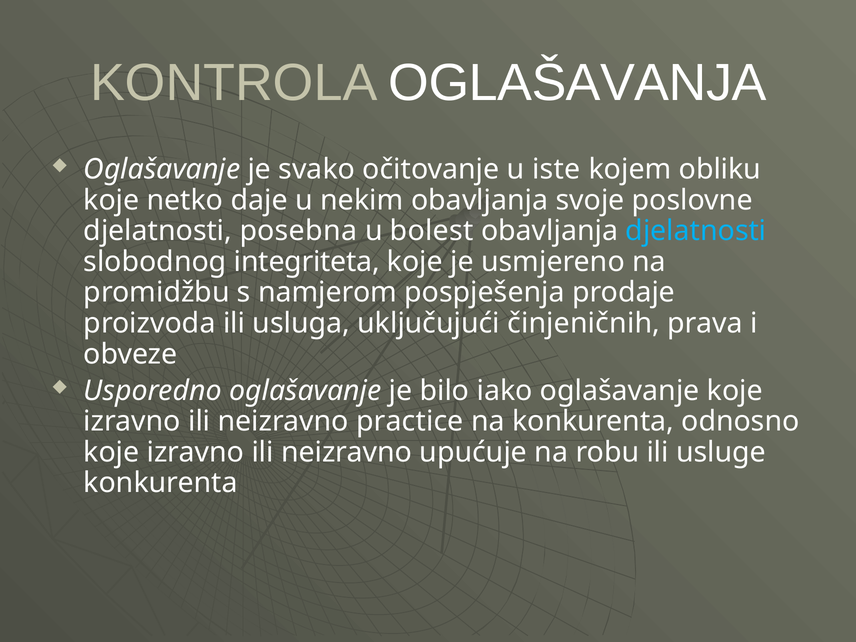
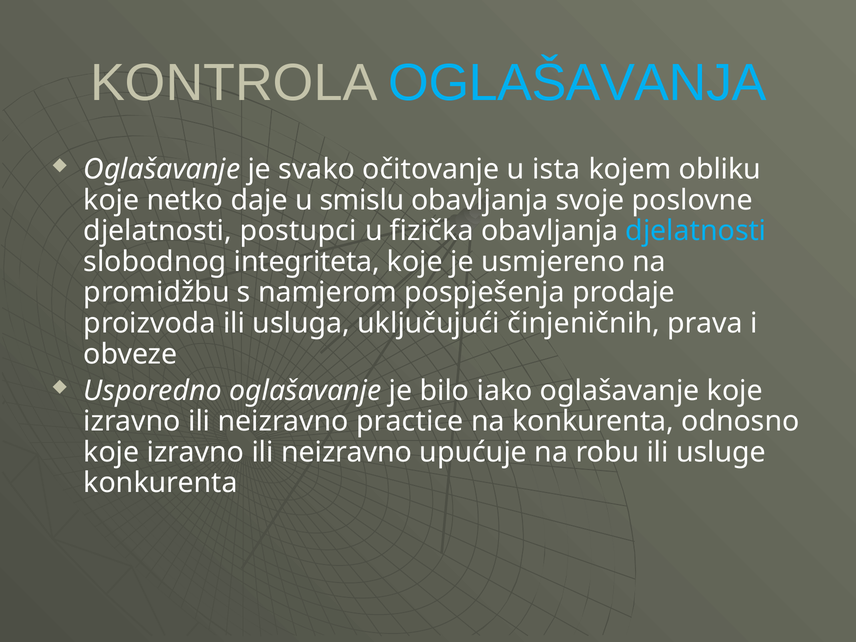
OGLAŠAVANJA colour: white -> light blue
iste: iste -> ista
nekim: nekim -> smislu
posebna: posebna -> postupci
bolest: bolest -> fizička
